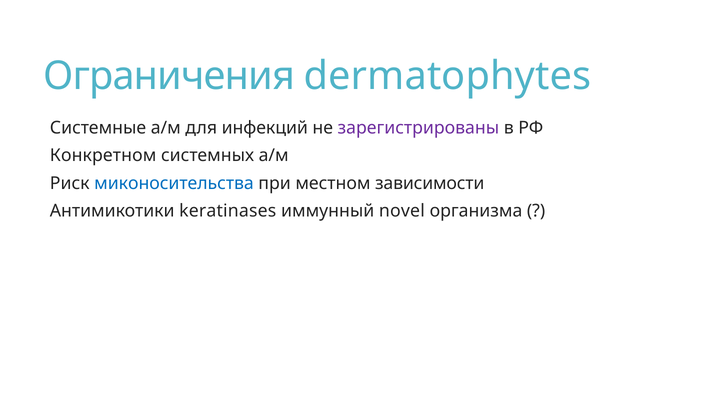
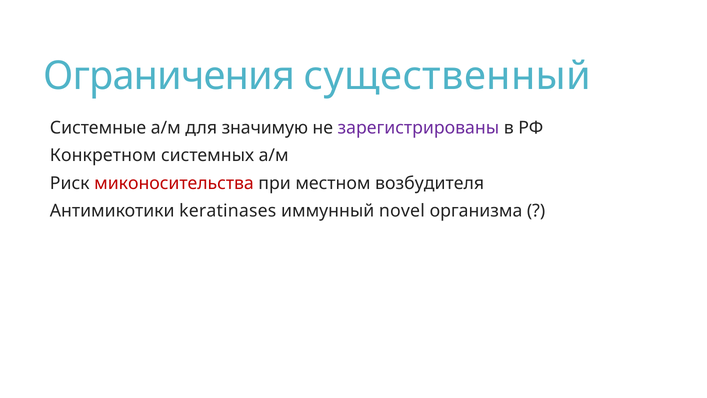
dermatophytes: dermatophytes -> существенный
инфекций: инфекций -> значимую
миконосительства colour: blue -> red
зависимости: зависимости -> возбудителя
